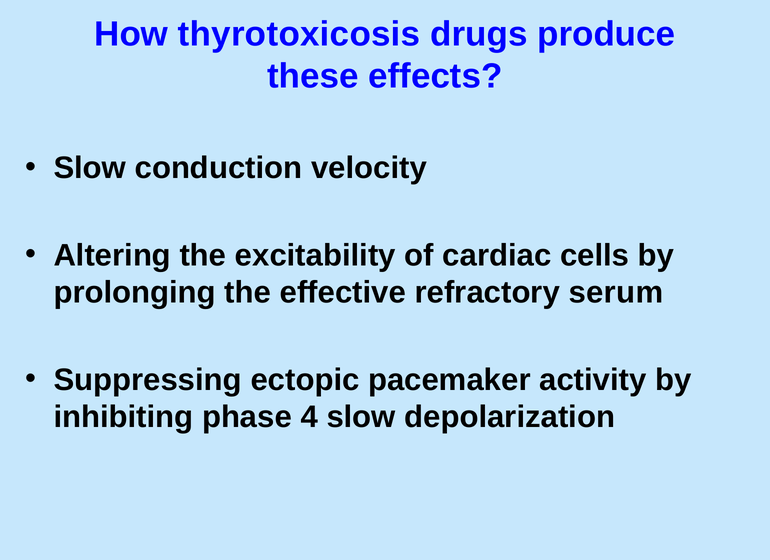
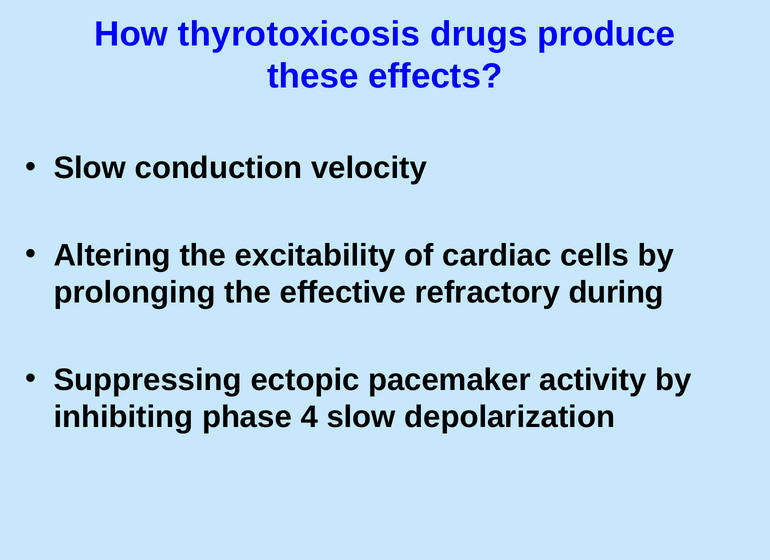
serum: serum -> during
